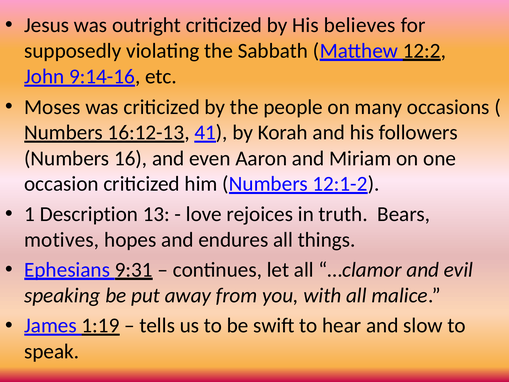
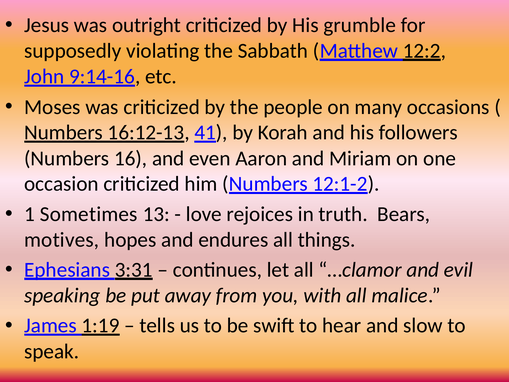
believes: believes -> grumble
Description: Description -> Sometimes
9:31: 9:31 -> 3:31
